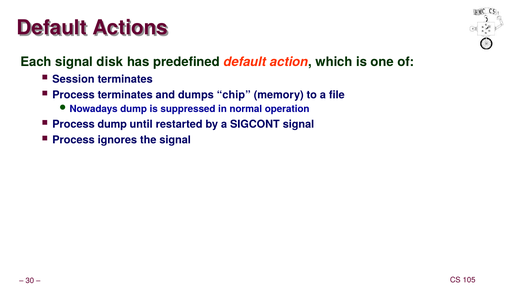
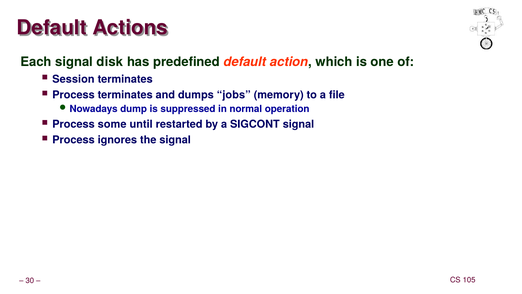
chip: chip -> jobs
Process dump: dump -> some
